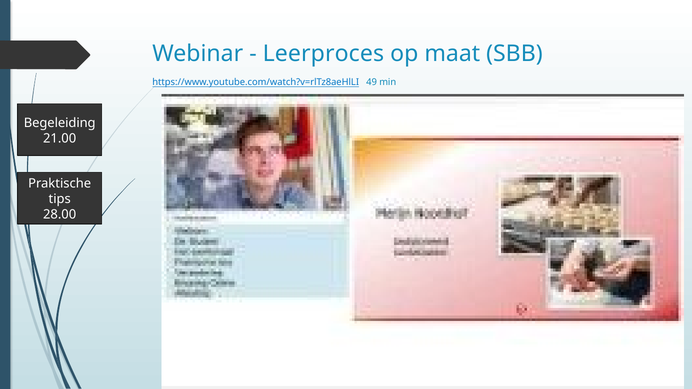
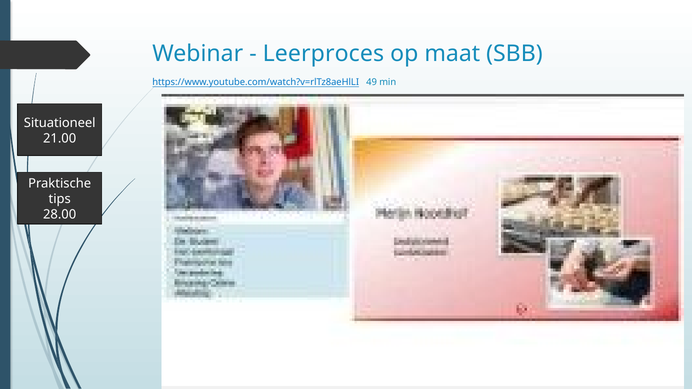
Begeleiding: Begeleiding -> Situationeel
